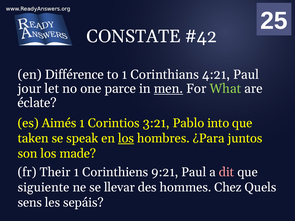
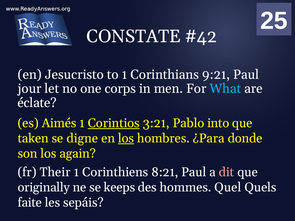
Différence: Différence -> Jesucristo
4:21: 4:21 -> 9:21
parce: parce -> corps
men underline: present -> none
What colour: light green -> light blue
Corintios underline: none -> present
speak: speak -> digne
juntos: juntos -> donde
made: made -> again
9:21: 9:21 -> 8:21
siguiente: siguiente -> originally
llevar: llevar -> keeps
Chez: Chez -> Quel
sens: sens -> faite
